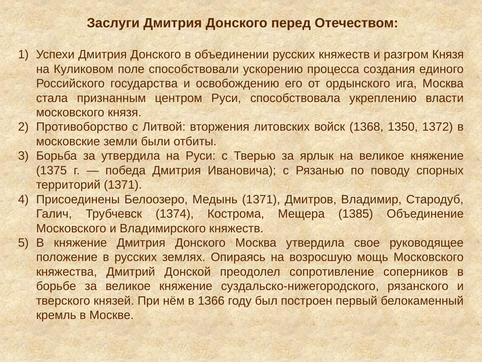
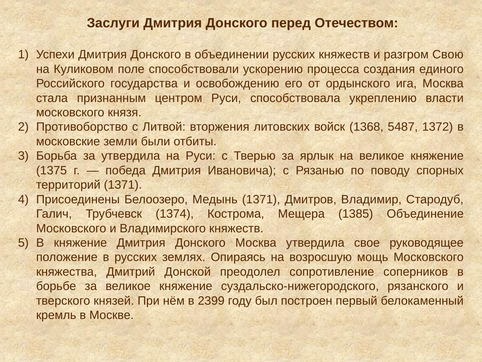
разгром Князя: Князя -> Свою
1350: 1350 -> 5487
1366: 1366 -> 2399
